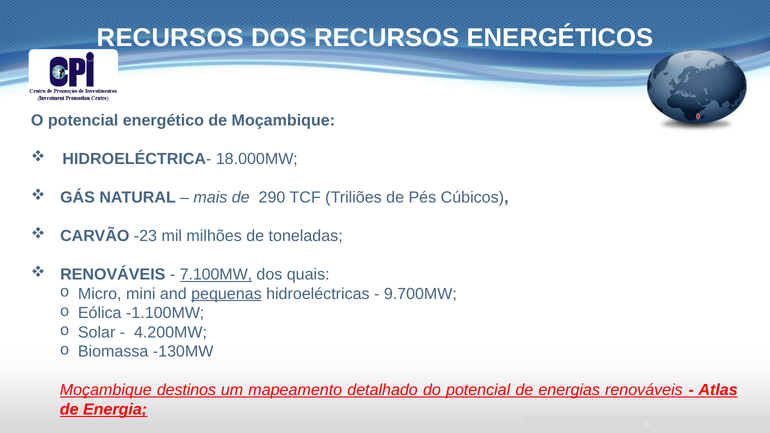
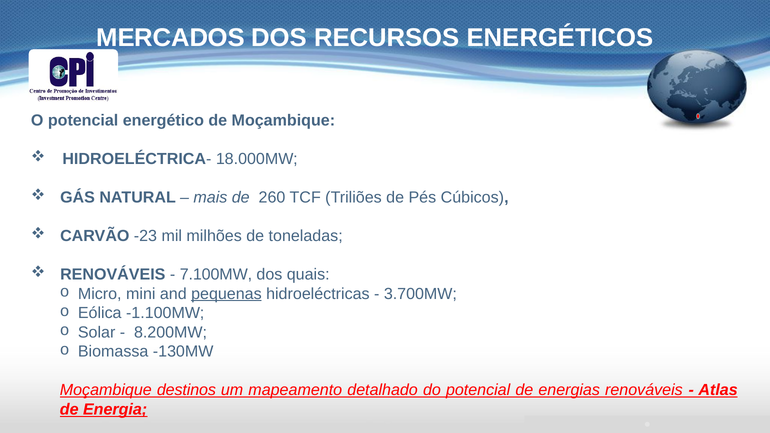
RECURSOS at (170, 38): RECURSOS -> MERCADOS
290: 290 -> 260
7.100MW underline: present -> none
9.700MW: 9.700MW -> 3.700MW
4.200MW: 4.200MW -> 8.200MW
